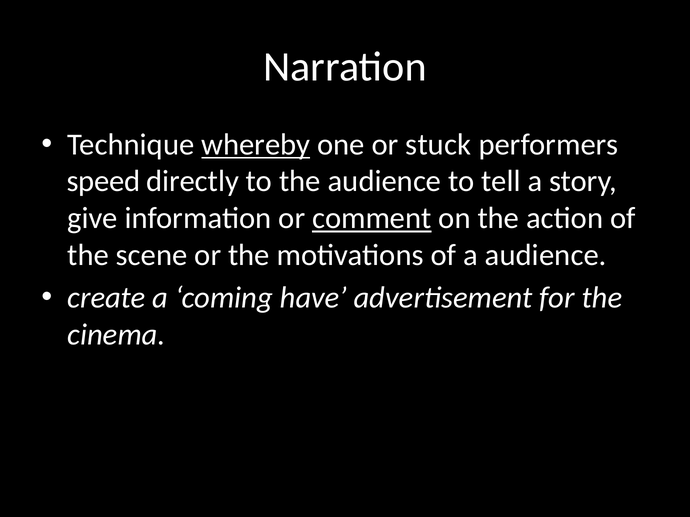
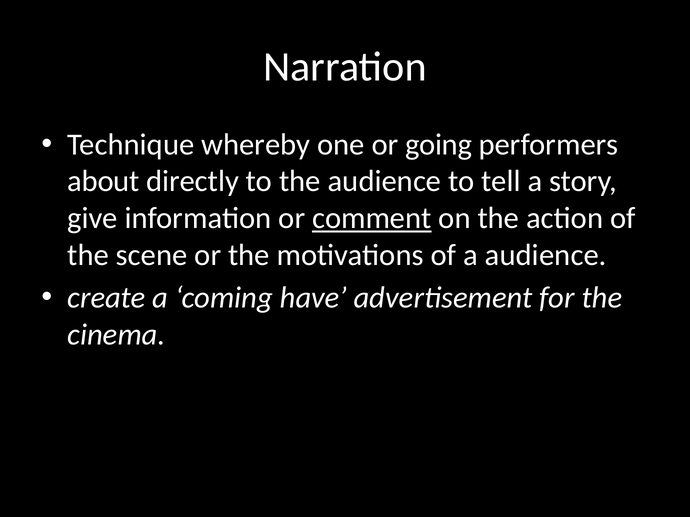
whereby underline: present -> none
stuck: stuck -> going
speed: speed -> about
